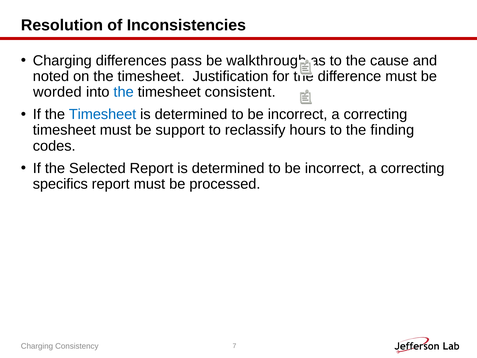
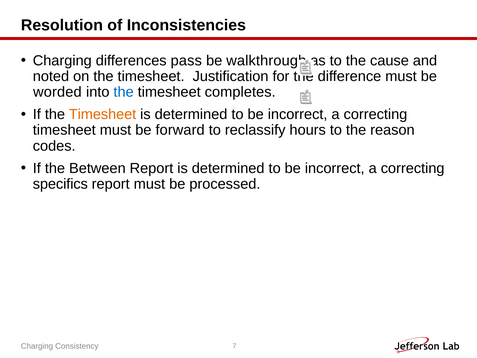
consistent: consistent -> completes
Timesheet at (103, 114) colour: blue -> orange
support: support -> forward
finding: finding -> reason
Selected: Selected -> Between
